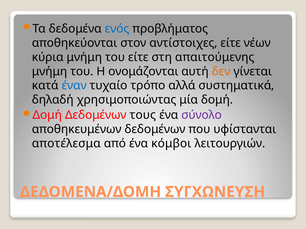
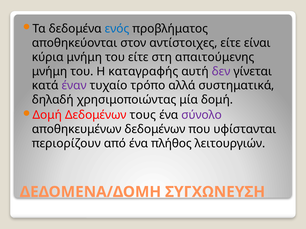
νέων: νέων -> είναι
ονομάζονται: ονομάζονται -> καταγραφής
δεν colour: orange -> purple
έναν colour: blue -> purple
αποτέλεσμα: αποτέλεσμα -> περιορίζουν
κόμβοι: κόμβοι -> πλήθος
